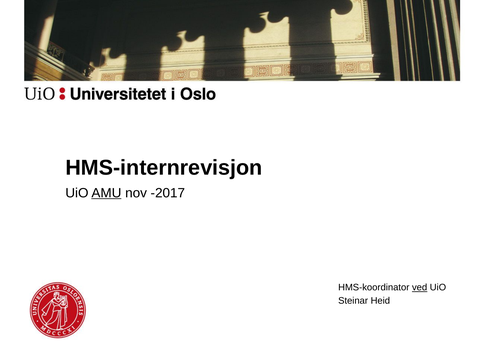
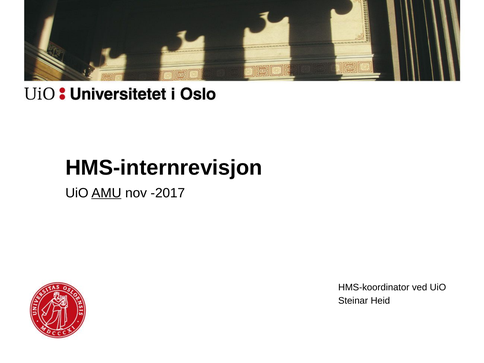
ved underline: present -> none
